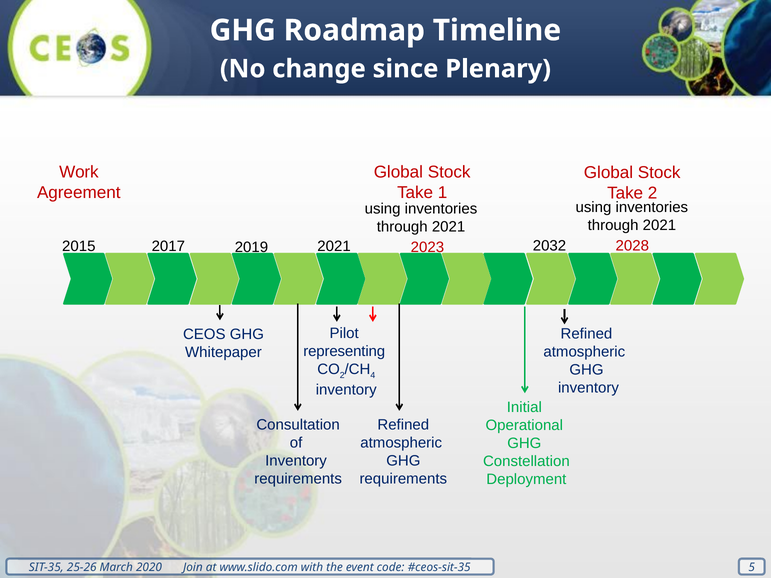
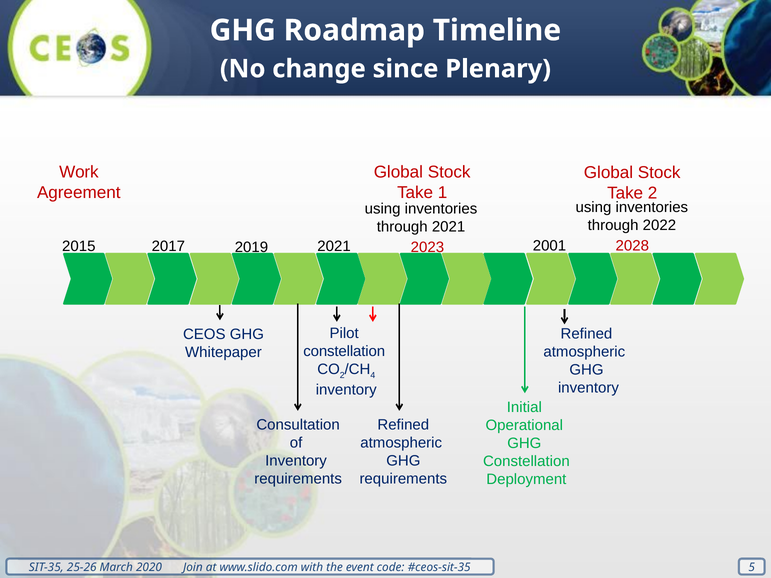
2021 at (659, 226): 2021 -> 2022
2032: 2032 -> 2001
representing at (344, 352): representing -> constellation
